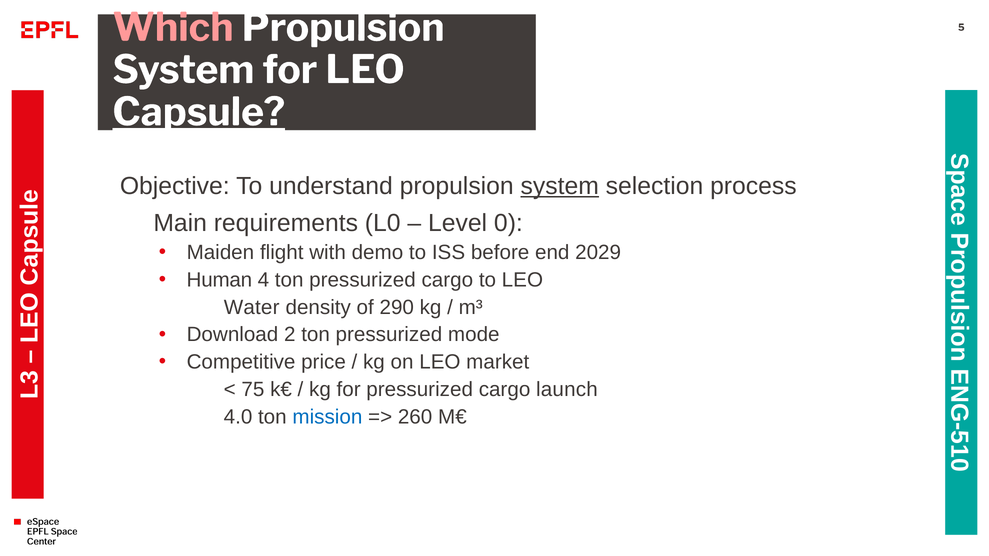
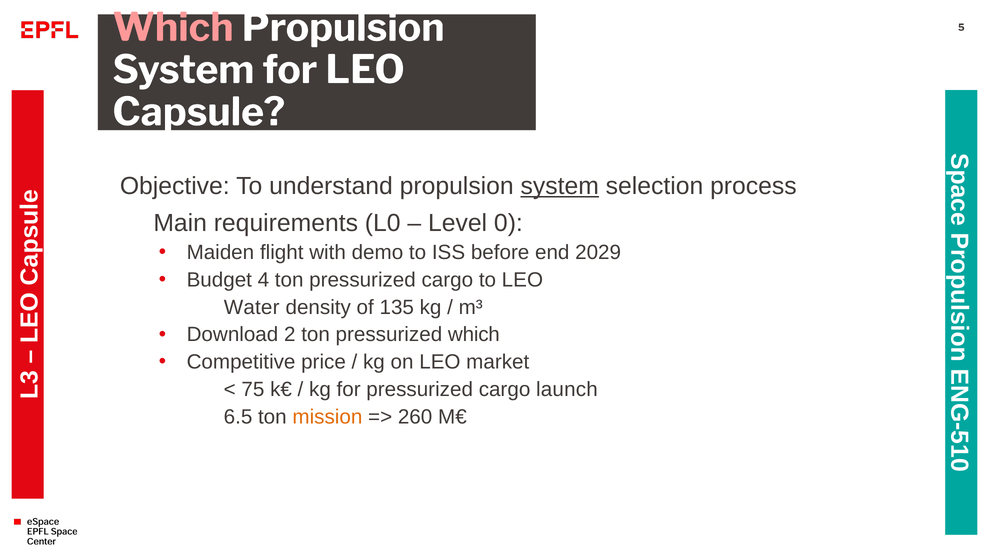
Capsule underline: present -> none
Human: Human -> Budget
290: 290 -> 135
pressurized mode: mode -> which
4.0: 4.0 -> 6.5
mission colour: blue -> orange
